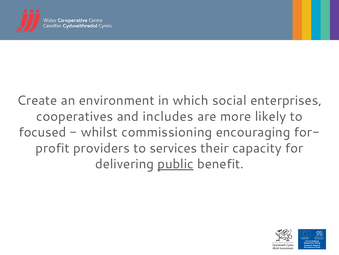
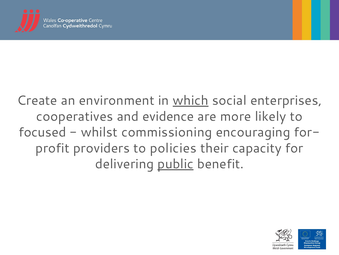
which underline: none -> present
includes: includes -> evidence
services: services -> policies
